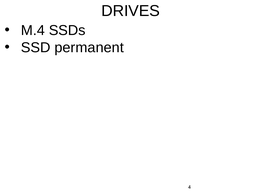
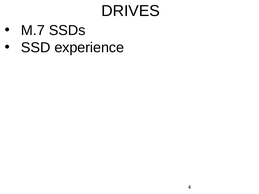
M.4: M.4 -> M.7
permanent: permanent -> experience
